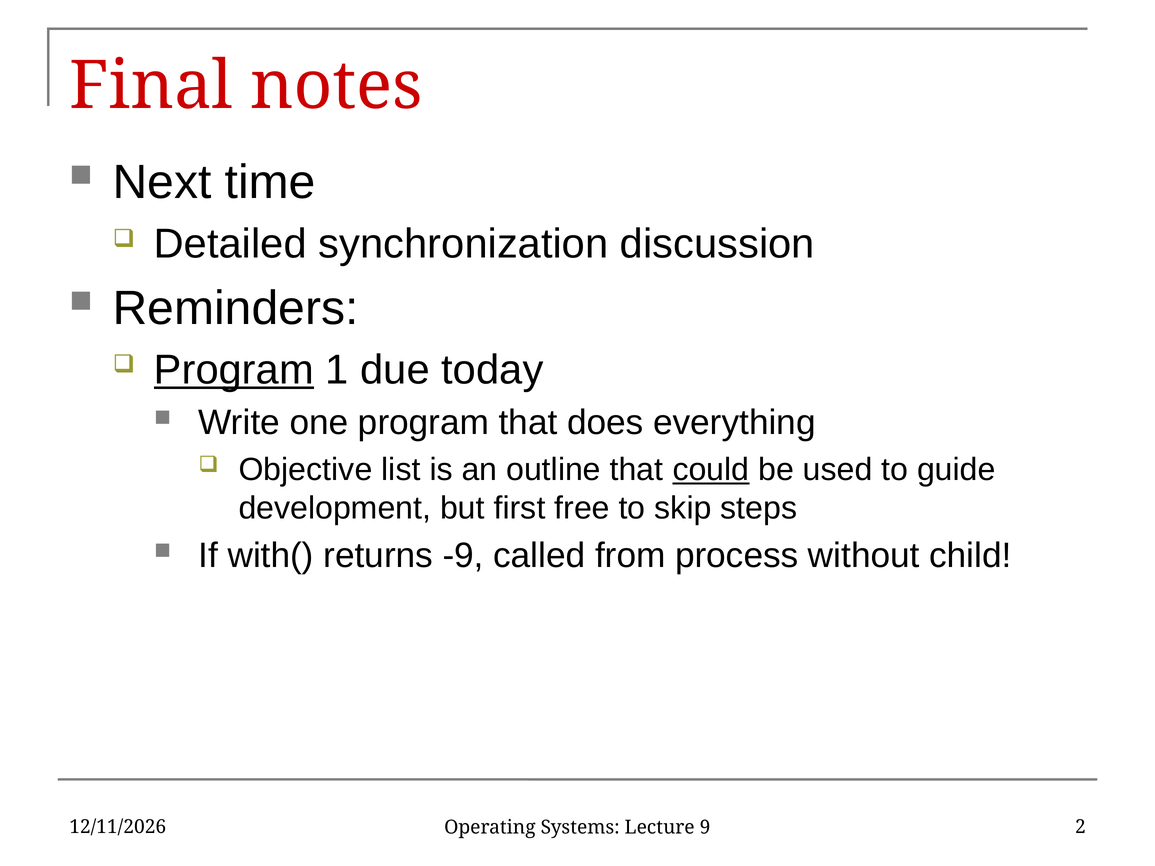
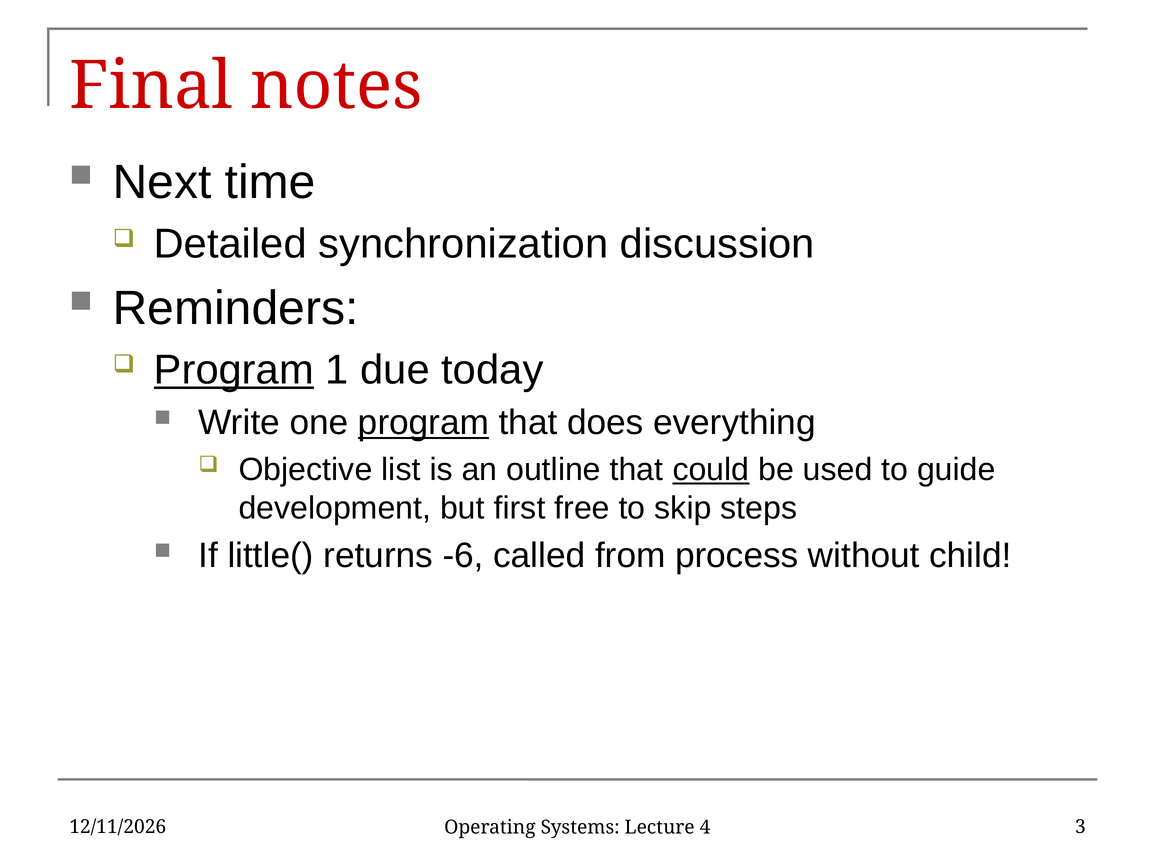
program at (424, 423) underline: none -> present
with(: with( -> little(
-9: -9 -> -6
2: 2 -> 3
9: 9 -> 4
